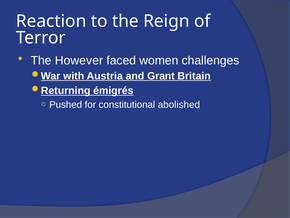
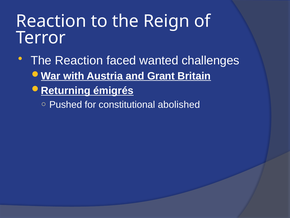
The However: However -> Reaction
women: women -> wanted
